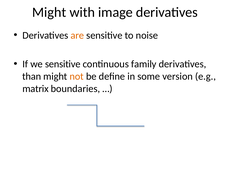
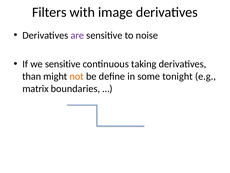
Might at (49, 12): Might -> Filters
are colour: orange -> purple
family: family -> taking
version: version -> tonight
